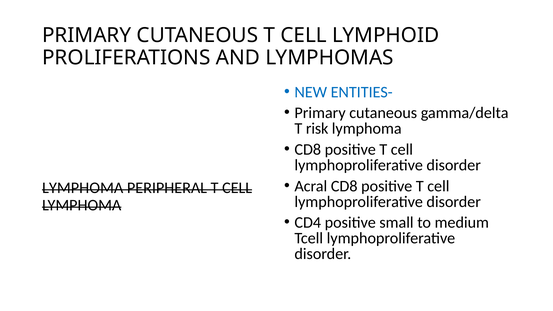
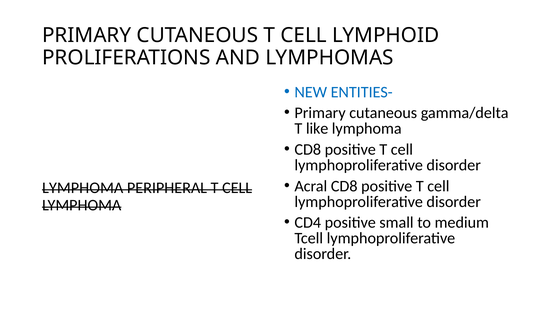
risk: risk -> like
